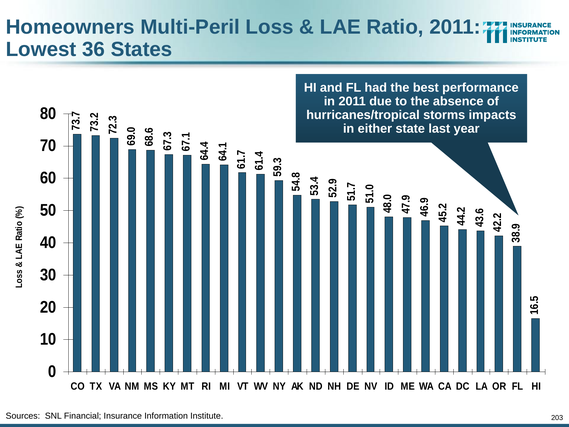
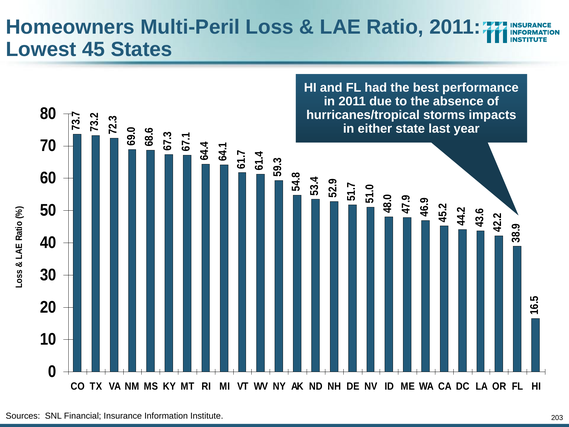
36: 36 -> 45
